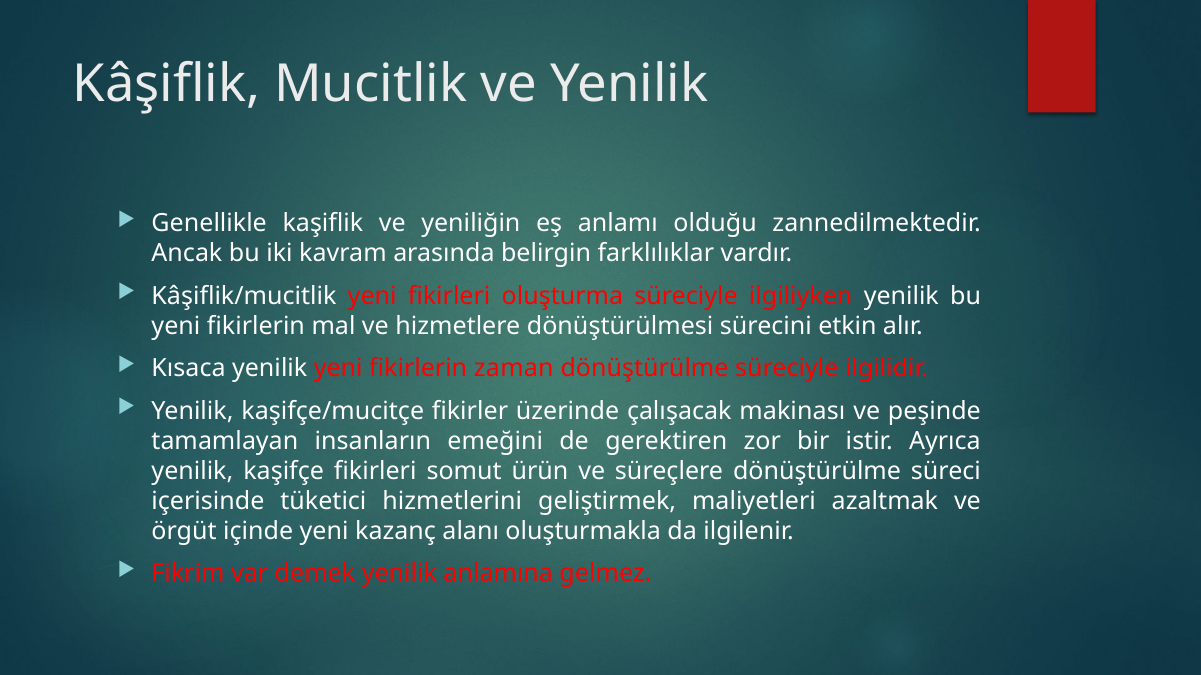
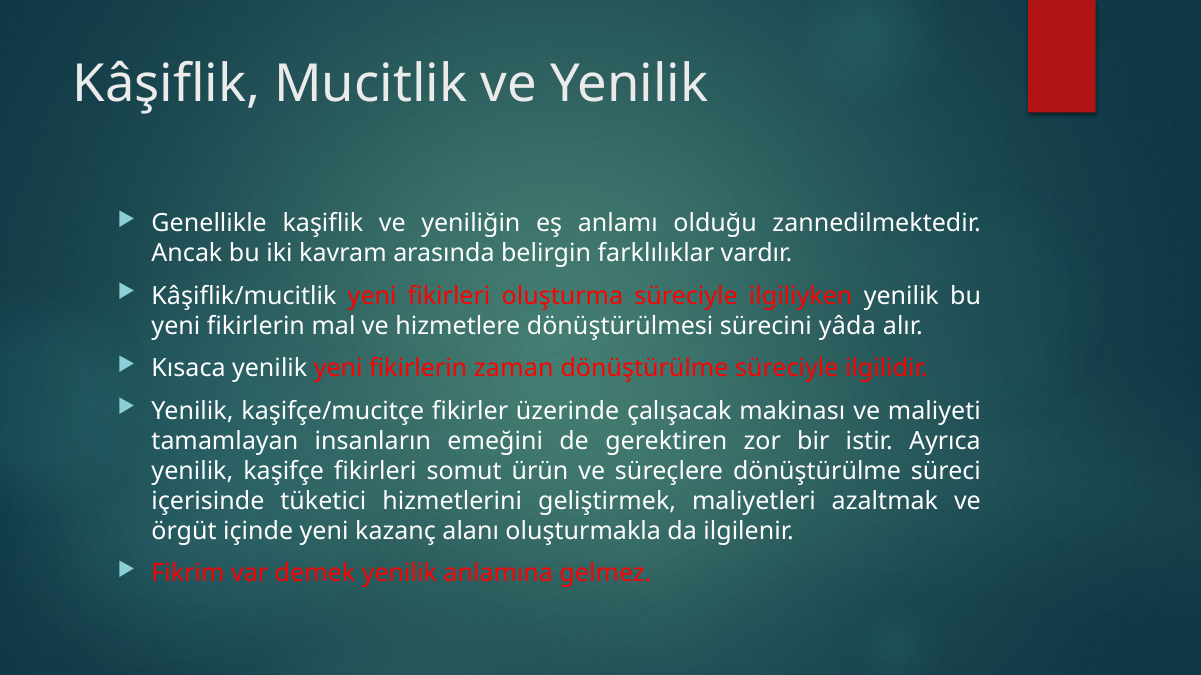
etkin: etkin -> yâda
peşinde: peşinde -> maliyeti
